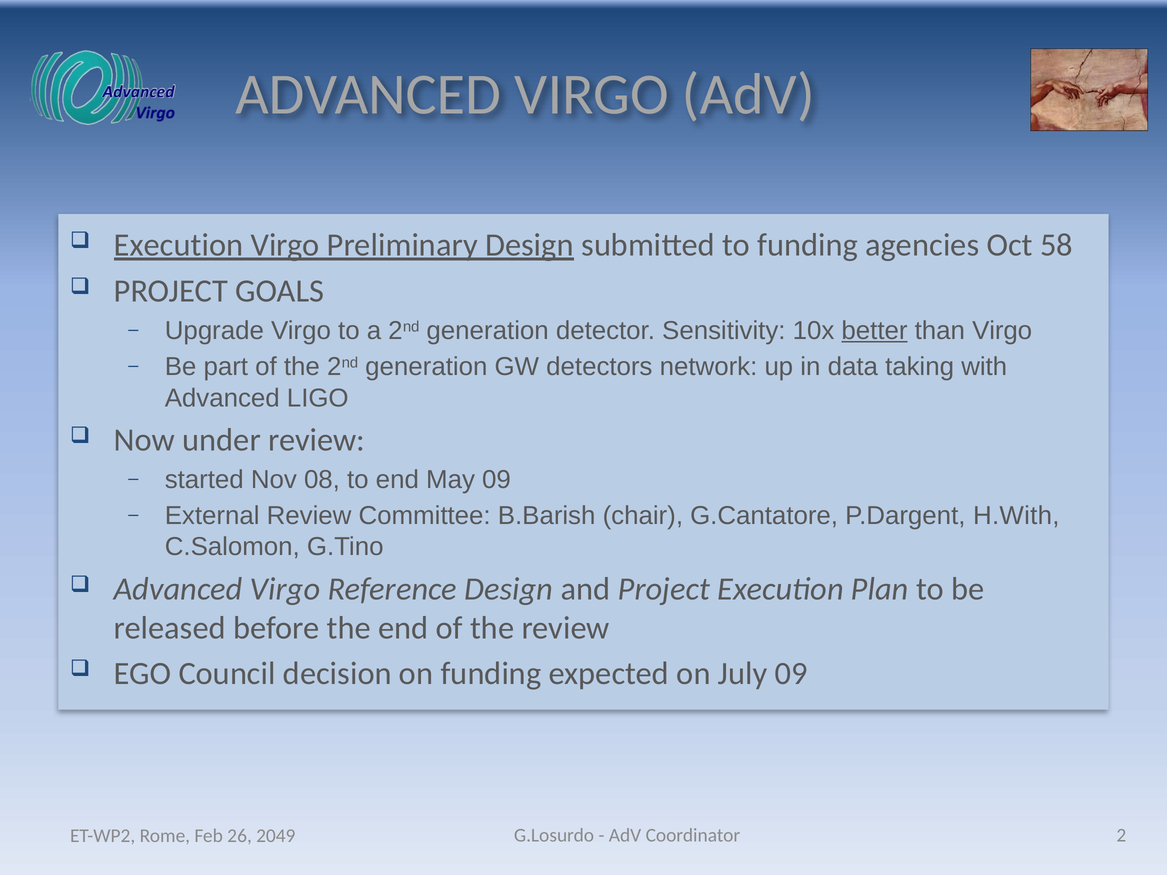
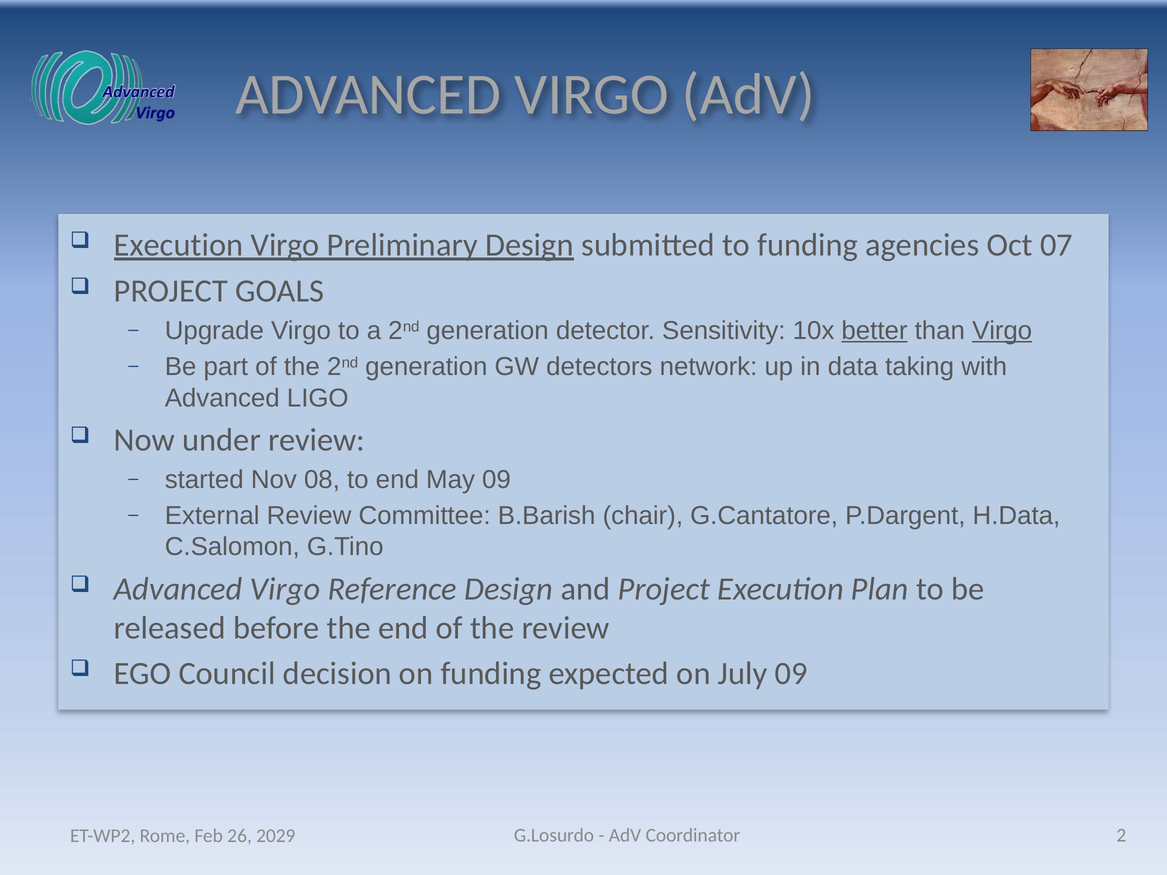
58: 58 -> 07
Virgo at (1002, 331) underline: none -> present
H.With: H.With -> H.Data
2049: 2049 -> 2029
